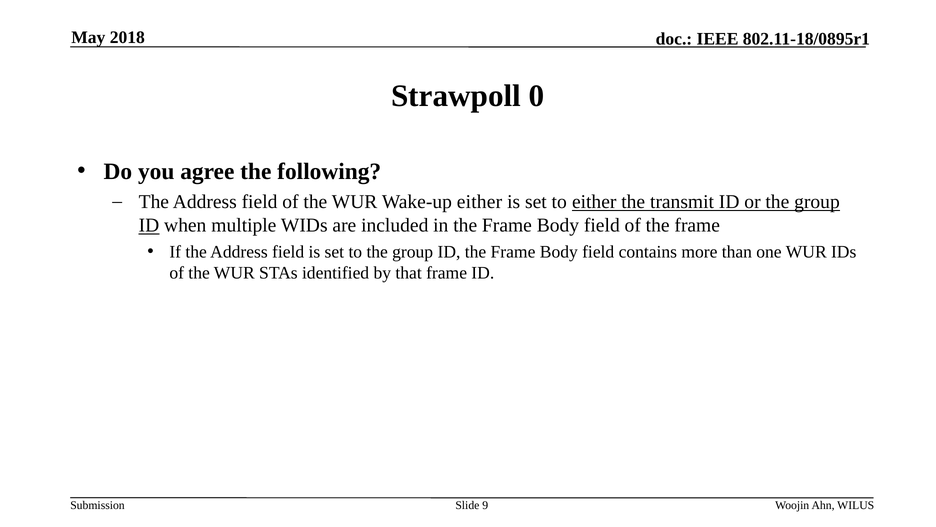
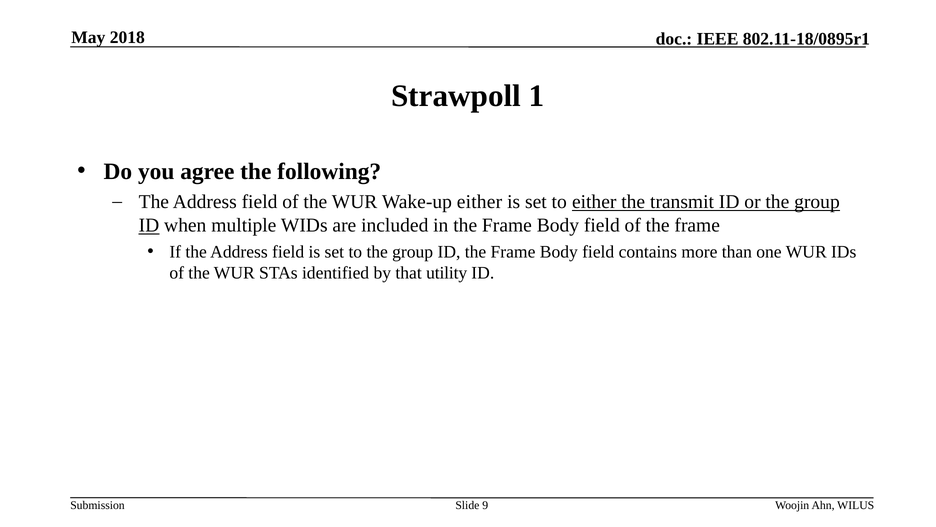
0: 0 -> 1
that frame: frame -> utility
